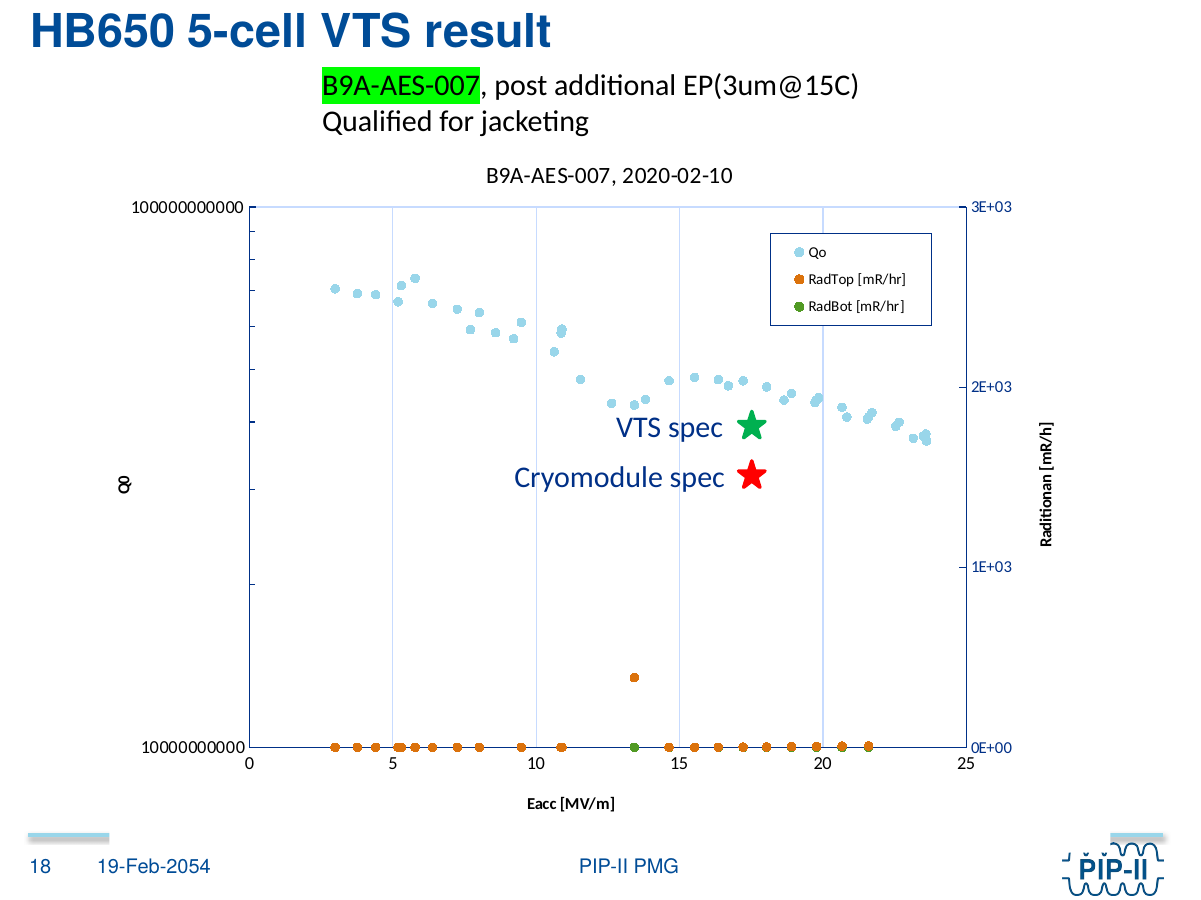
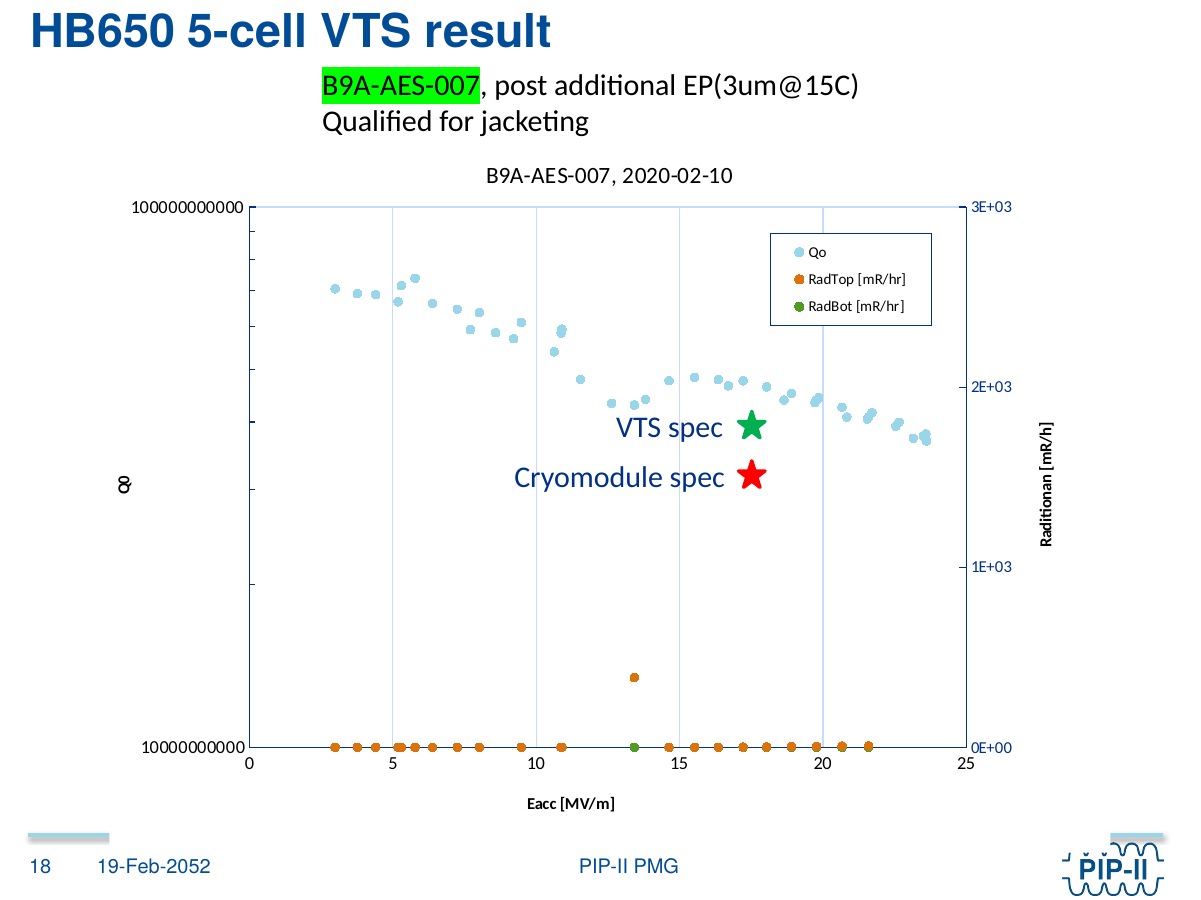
19-Feb-2054: 19-Feb-2054 -> 19-Feb-2052
